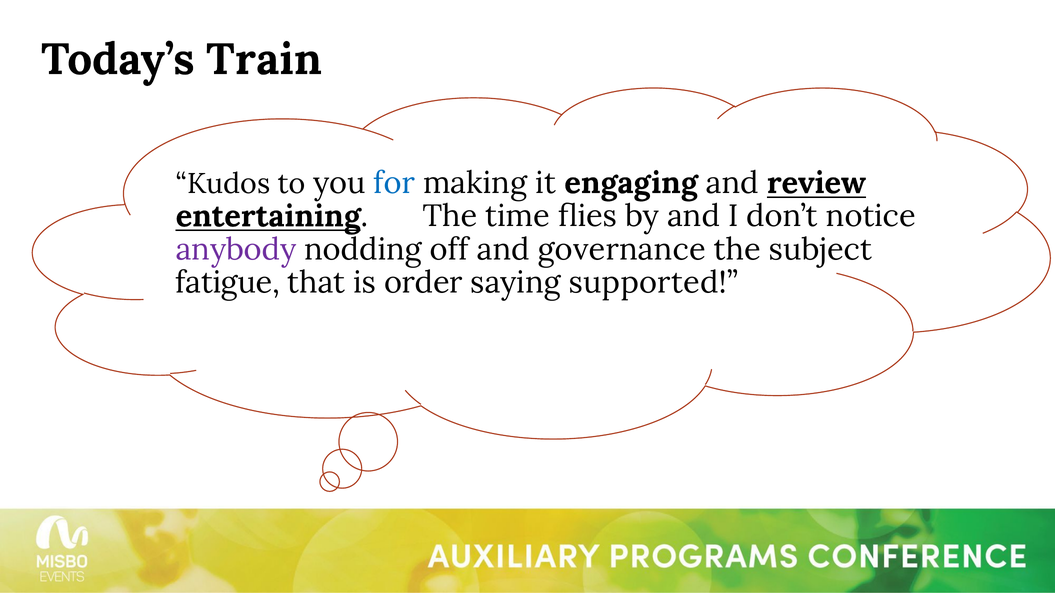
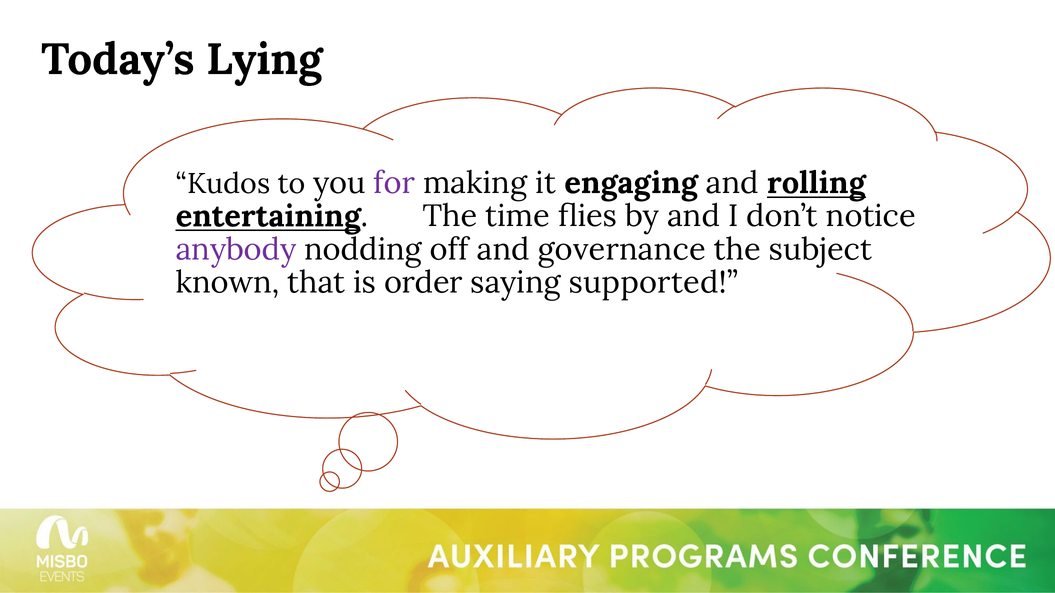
Train: Train -> Lying
for colour: blue -> purple
review: review -> rolling
fatigue: fatigue -> known
